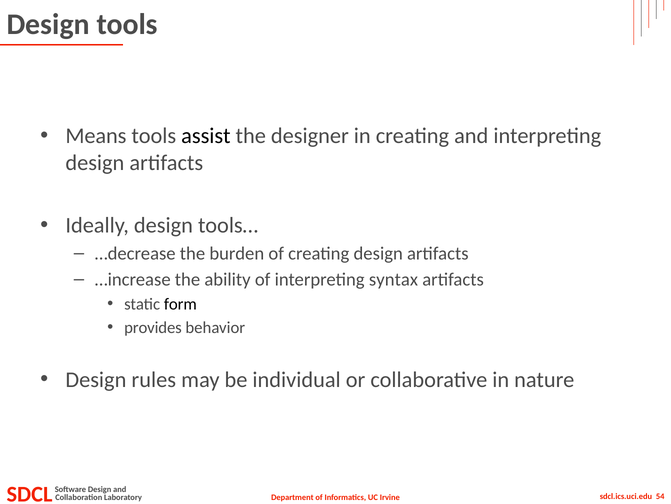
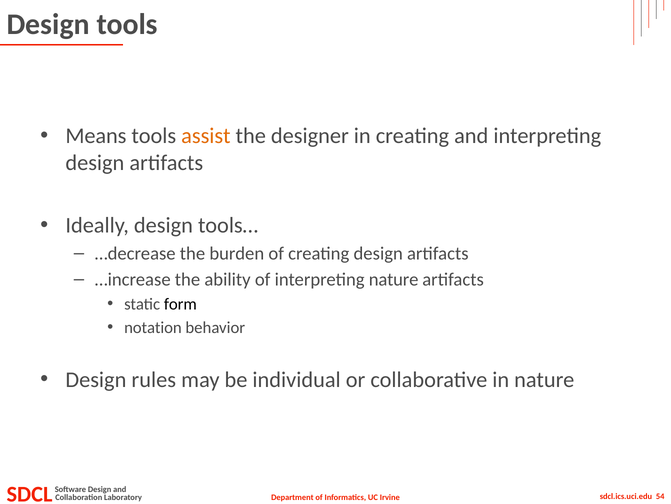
assist colour: black -> orange
interpreting syntax: syntax -> nature
provides: provides -> notation
